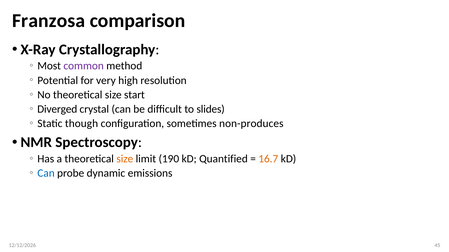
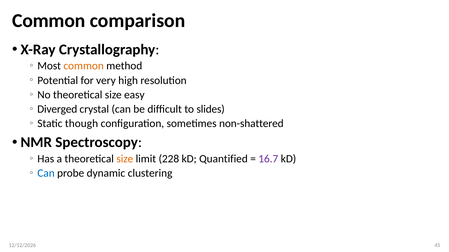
Franzosa at (49, 21): Franzosa -> Common
common at (84, 66) colour: purple -> orange
start: start -> easy
non-produces: non-produces -> non-shattered
190: 190 -> 228
16.7 colour: orange -> purple
emissions: emissions -> clustering
